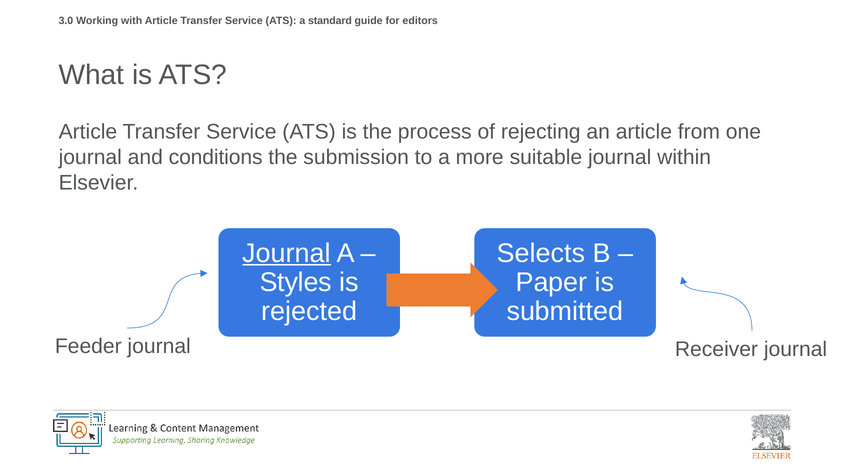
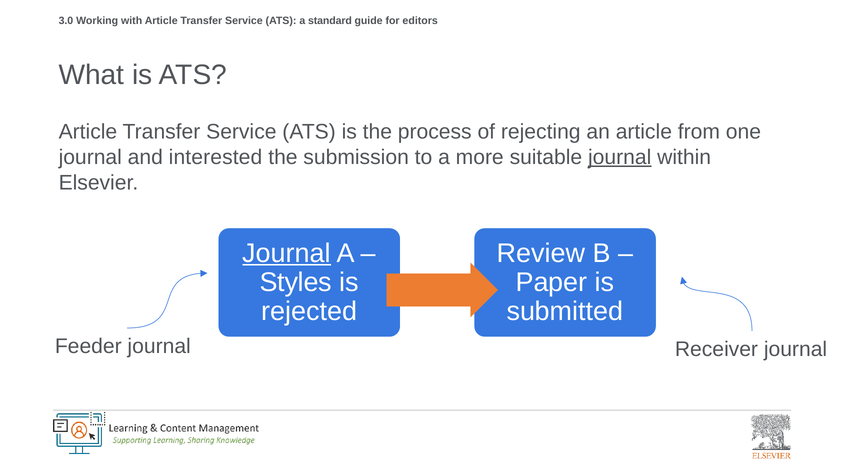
conditions: conditions -> interested
journal at (620, 157) underline: none -> present
Selects: Selects -> Review
